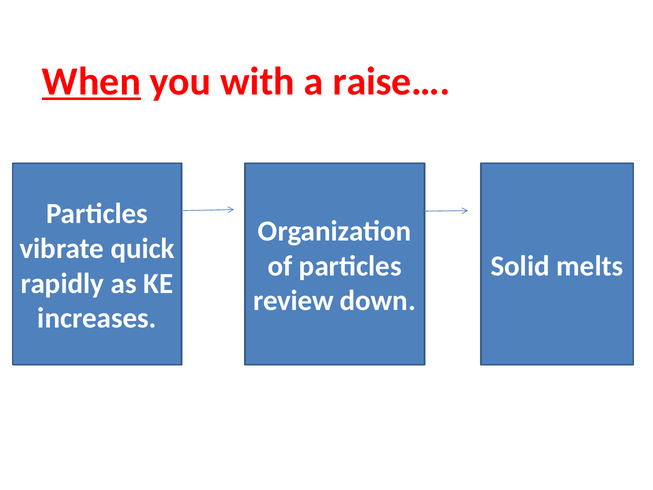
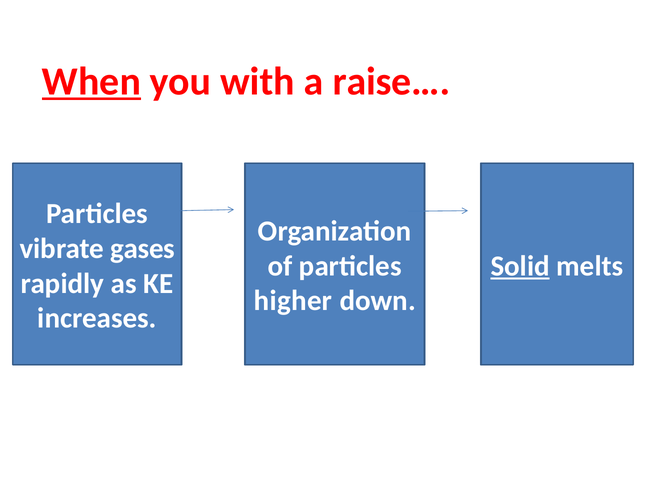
quick: quick -> gases
Solid underline: none -> present
review: review -> higher
